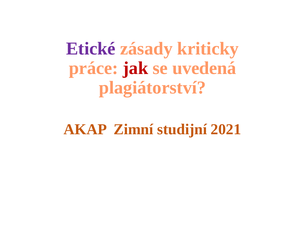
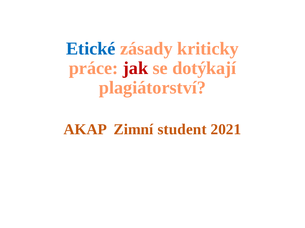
Etické colour: purple -> blue
uvedená: uvedená -> dotýkají
studijní: studijní -> student
